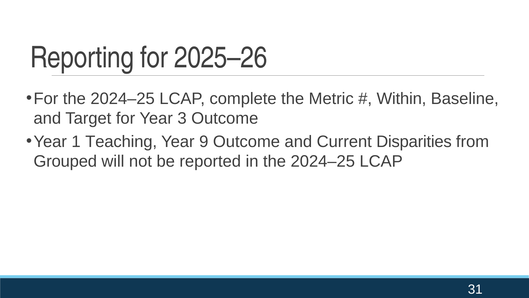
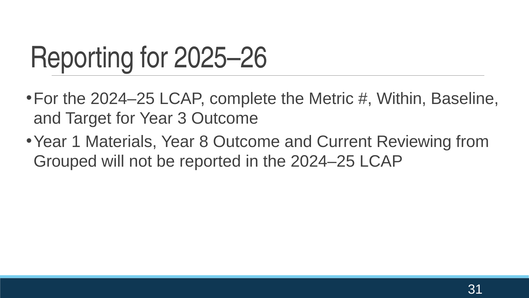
Teaching: Teaching -> Materials
9: 9 -> 8
Disparities: Disparities -> Reviewing
